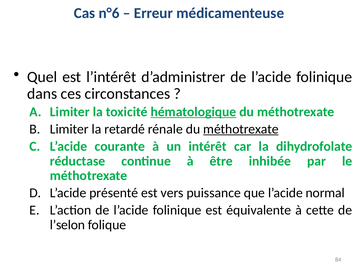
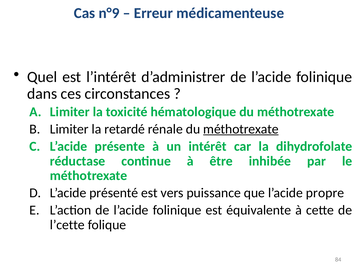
n°6: n°6 -> n°9
hématologique underline: present -> none
courante: courante -> présente
normal: normal -> propre
l’selon: l’selon -> l’cette
